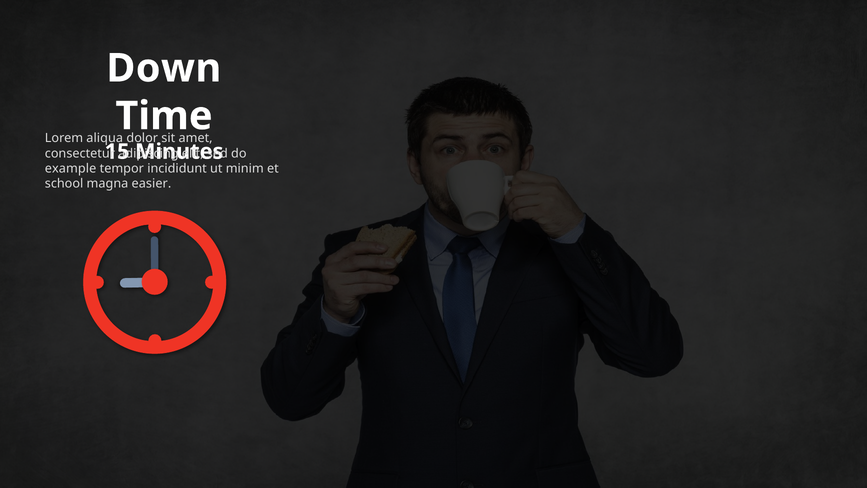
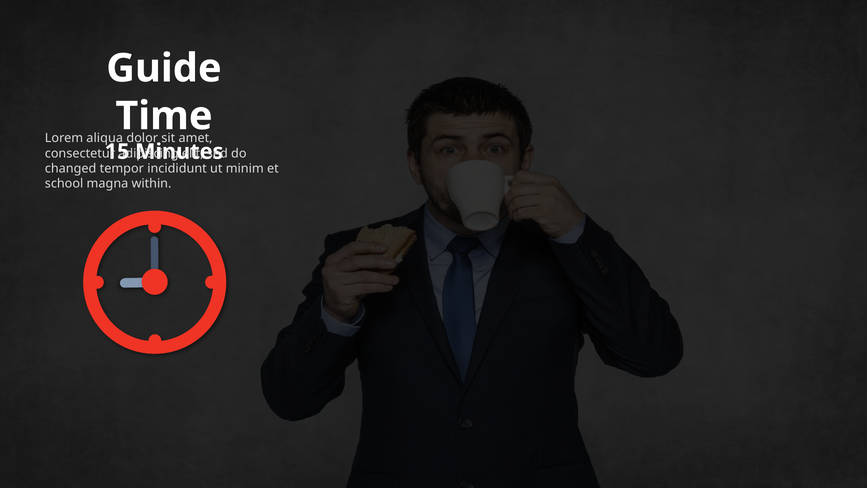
Down: Down -> Guide
example: example -> changed
easier: easier -> within
